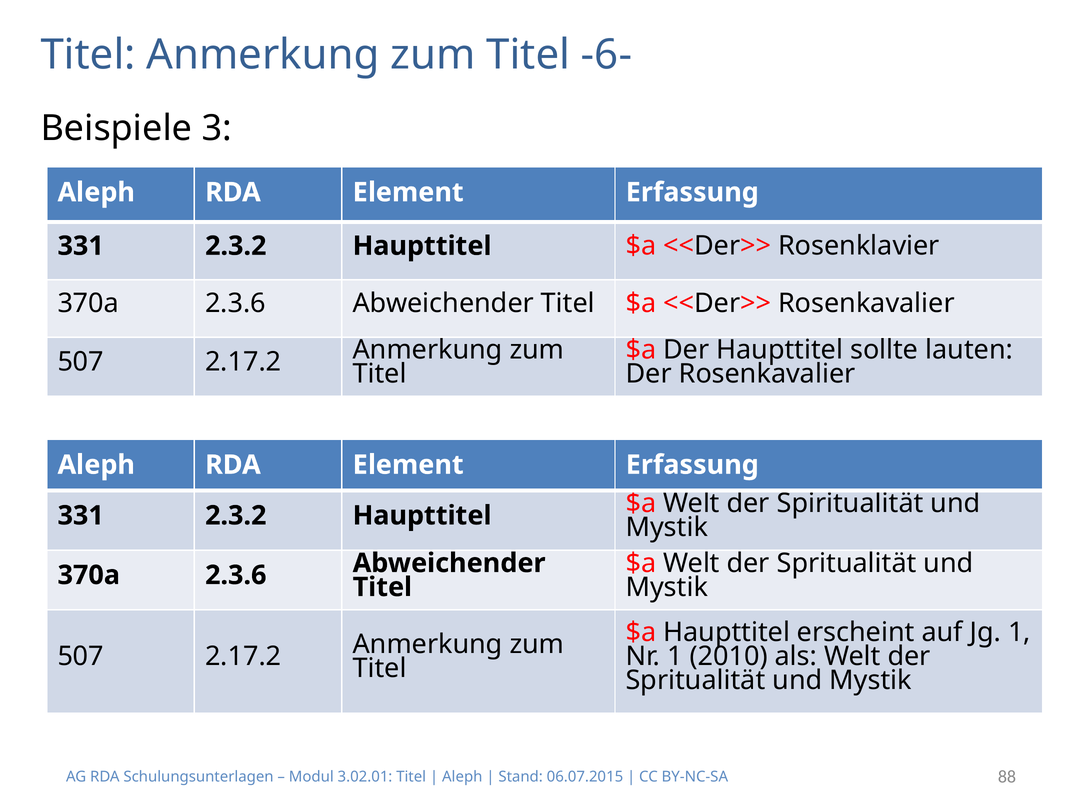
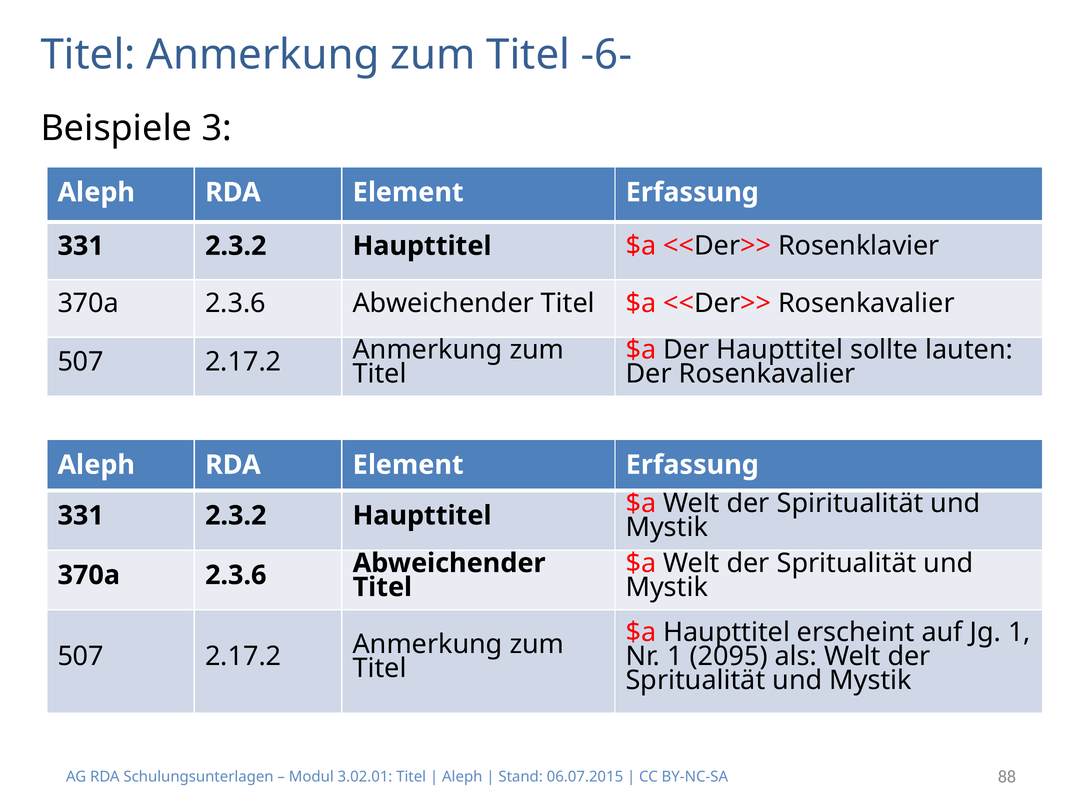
2010: 2010 -> 2095
